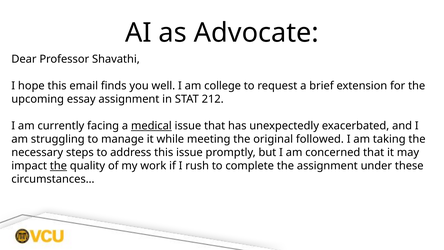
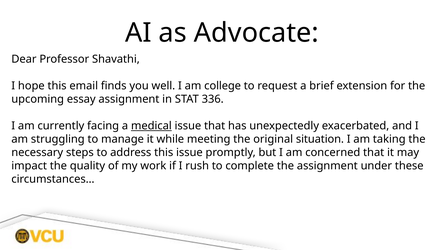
212: 212 -> 336
followed: followed -> situation
the at (58, 166) underline: present -> none
